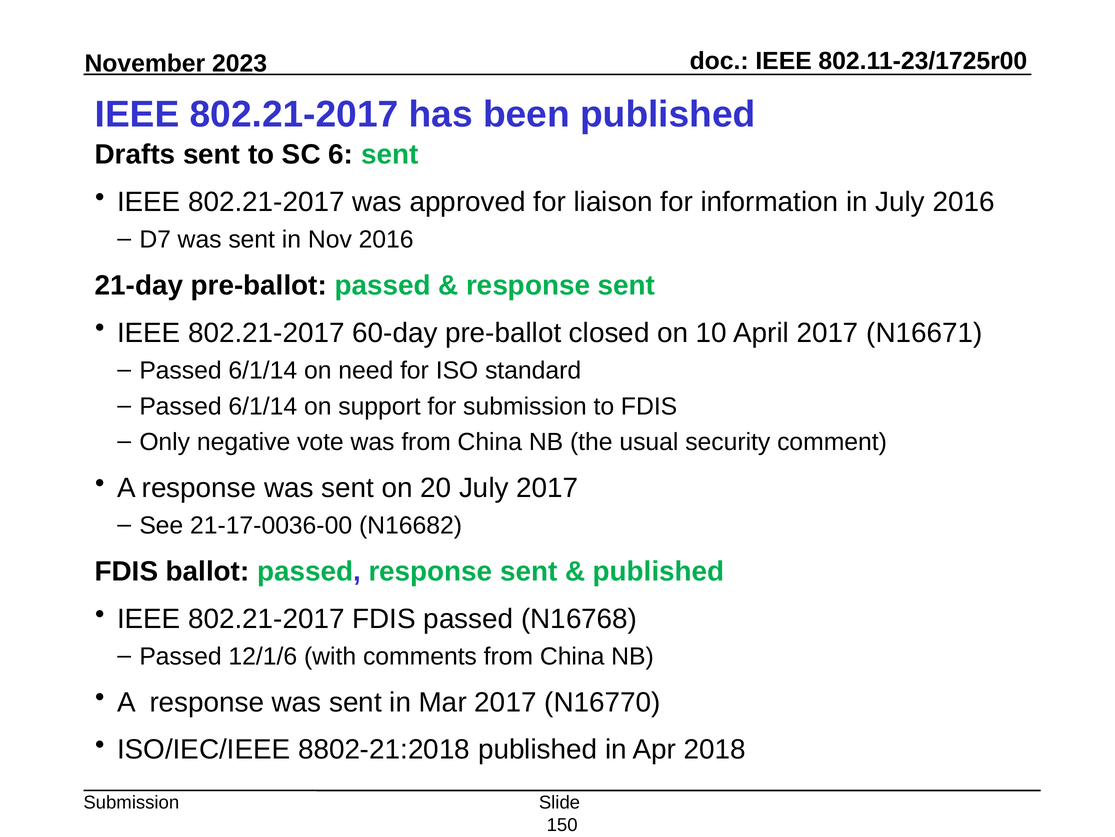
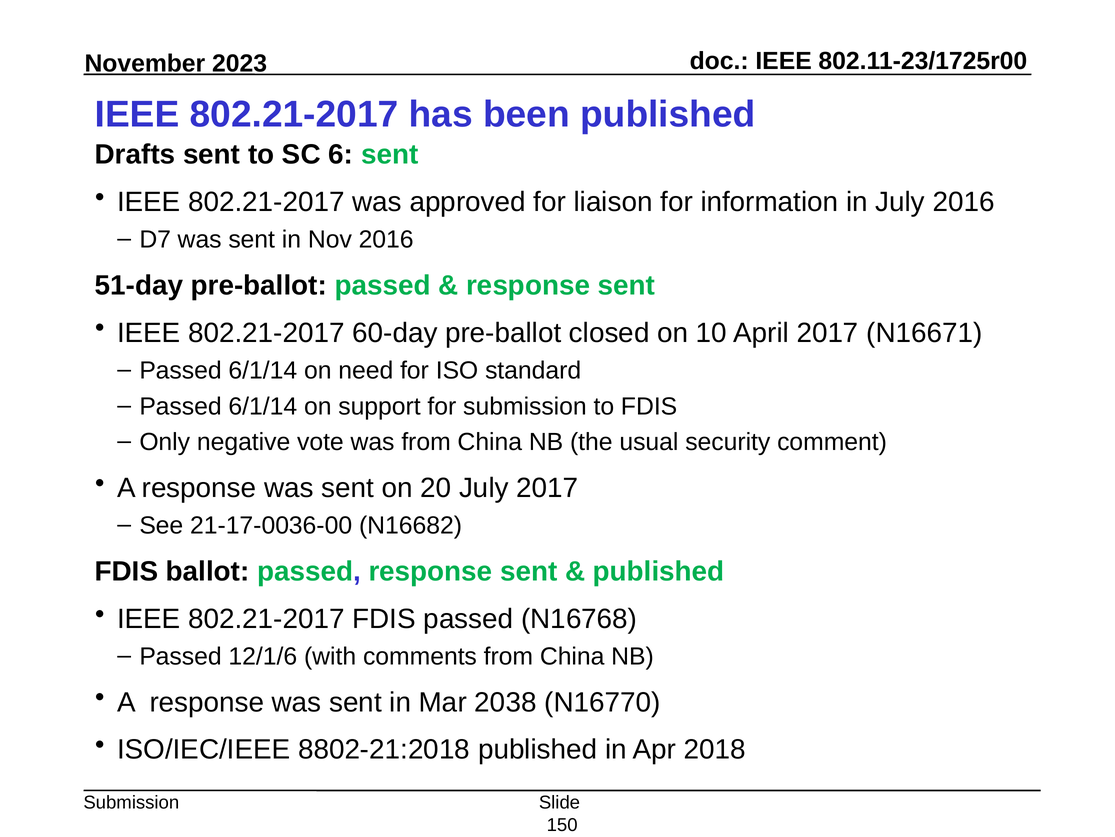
21-day: 21-day -> 51-day
Mar 2017: 2017 -> 2038
